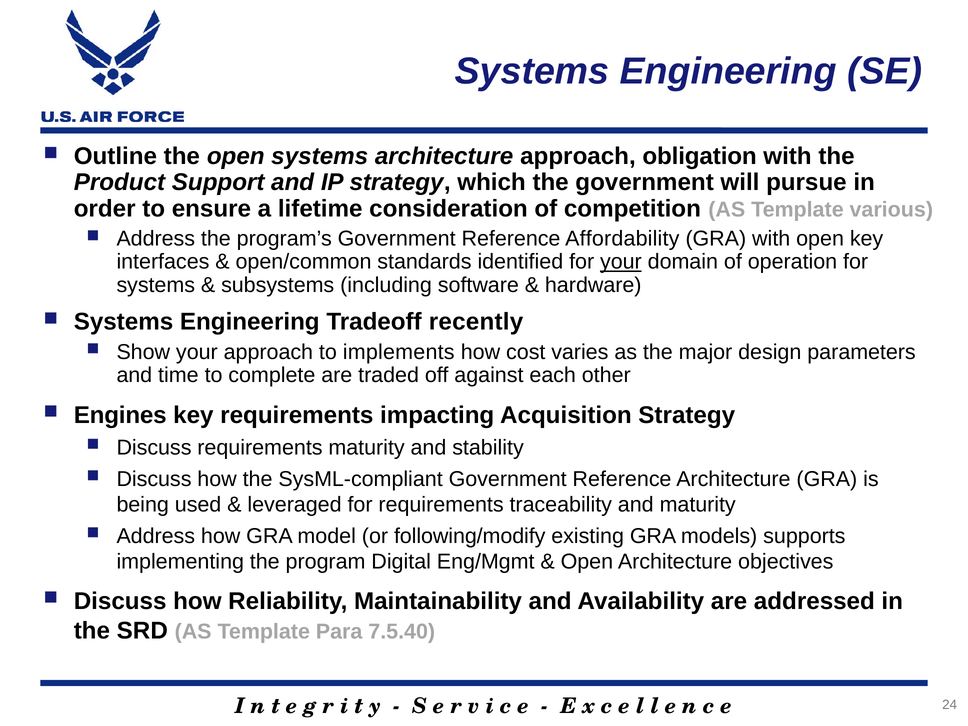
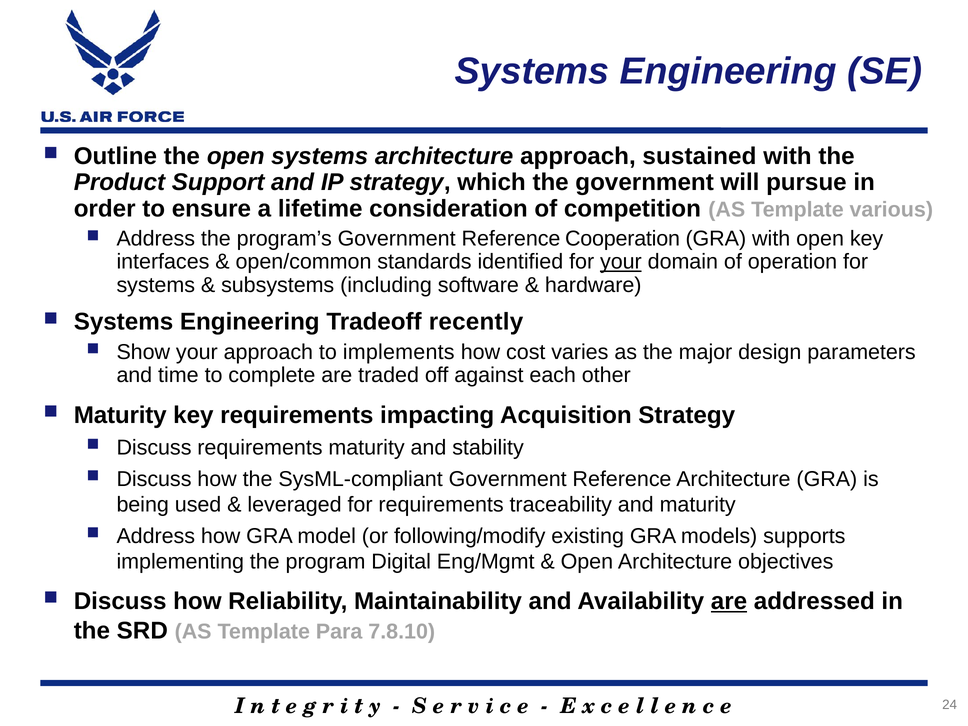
obligation: obligation -> sustained
Affordability: Affordability -> Cooperation
Engines at (120, 415): Engines -> Maturity
are at (729, 602) underline: none -> present
7.5.40: 7.5.40 -> 7.8.10
